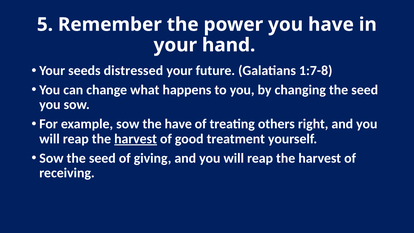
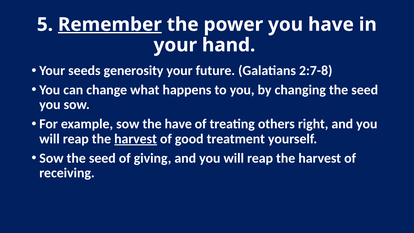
Remember underline: none -> present
distressed: distressed -> generosity
1:7-8: 1:7-8 -> 2:7-8
